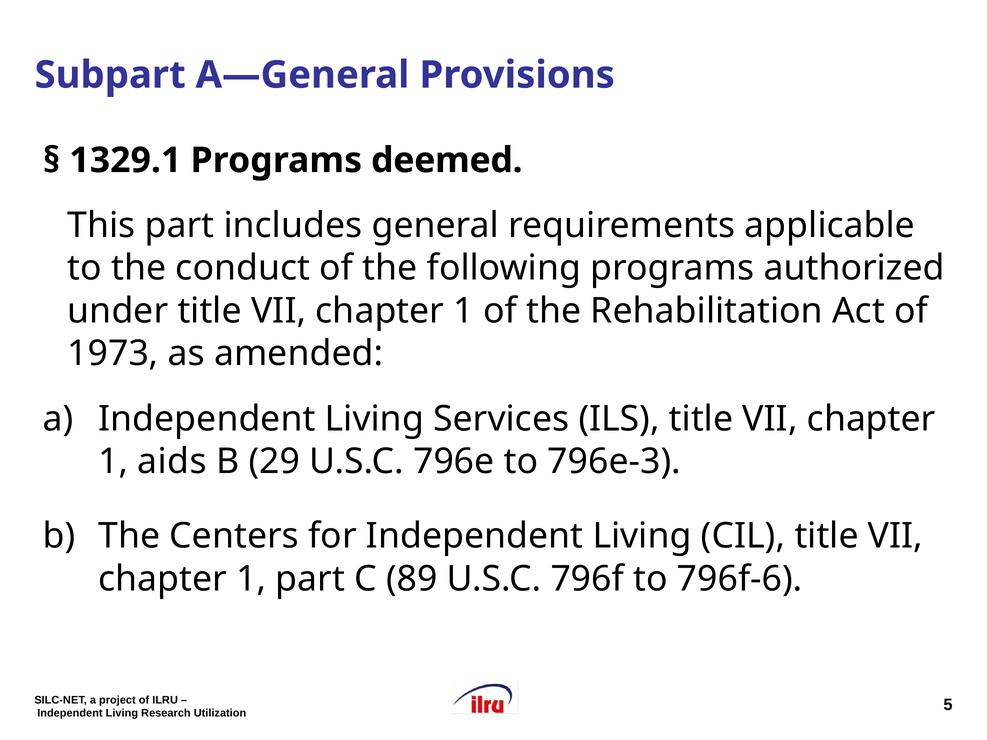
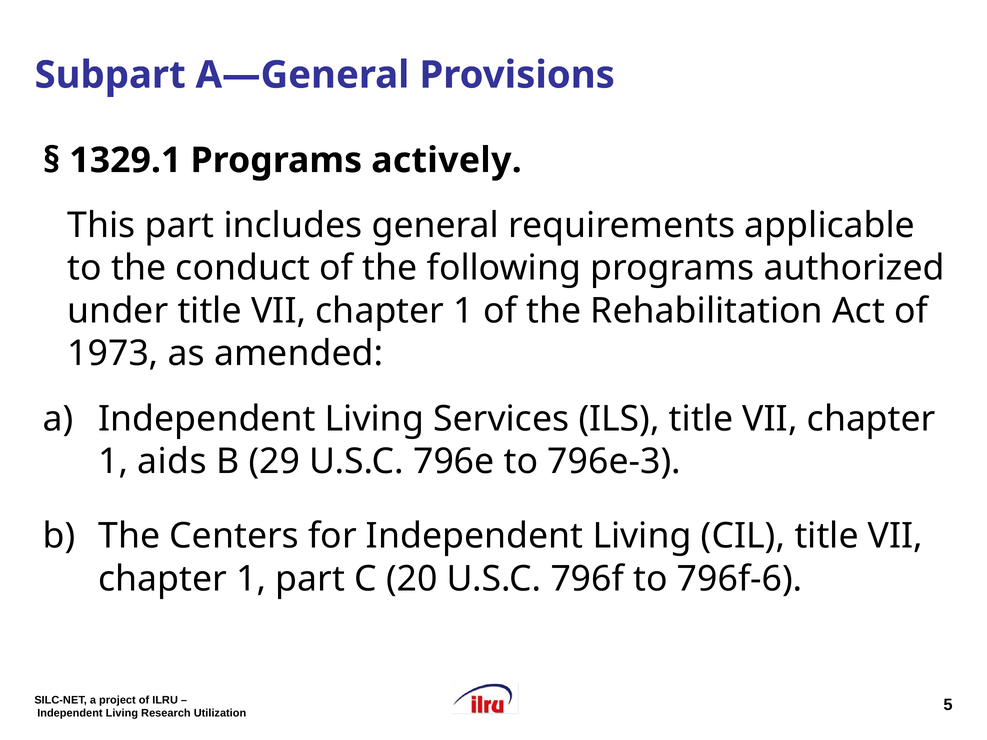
deemed: deemed -> actively
89: 89 -> 20
